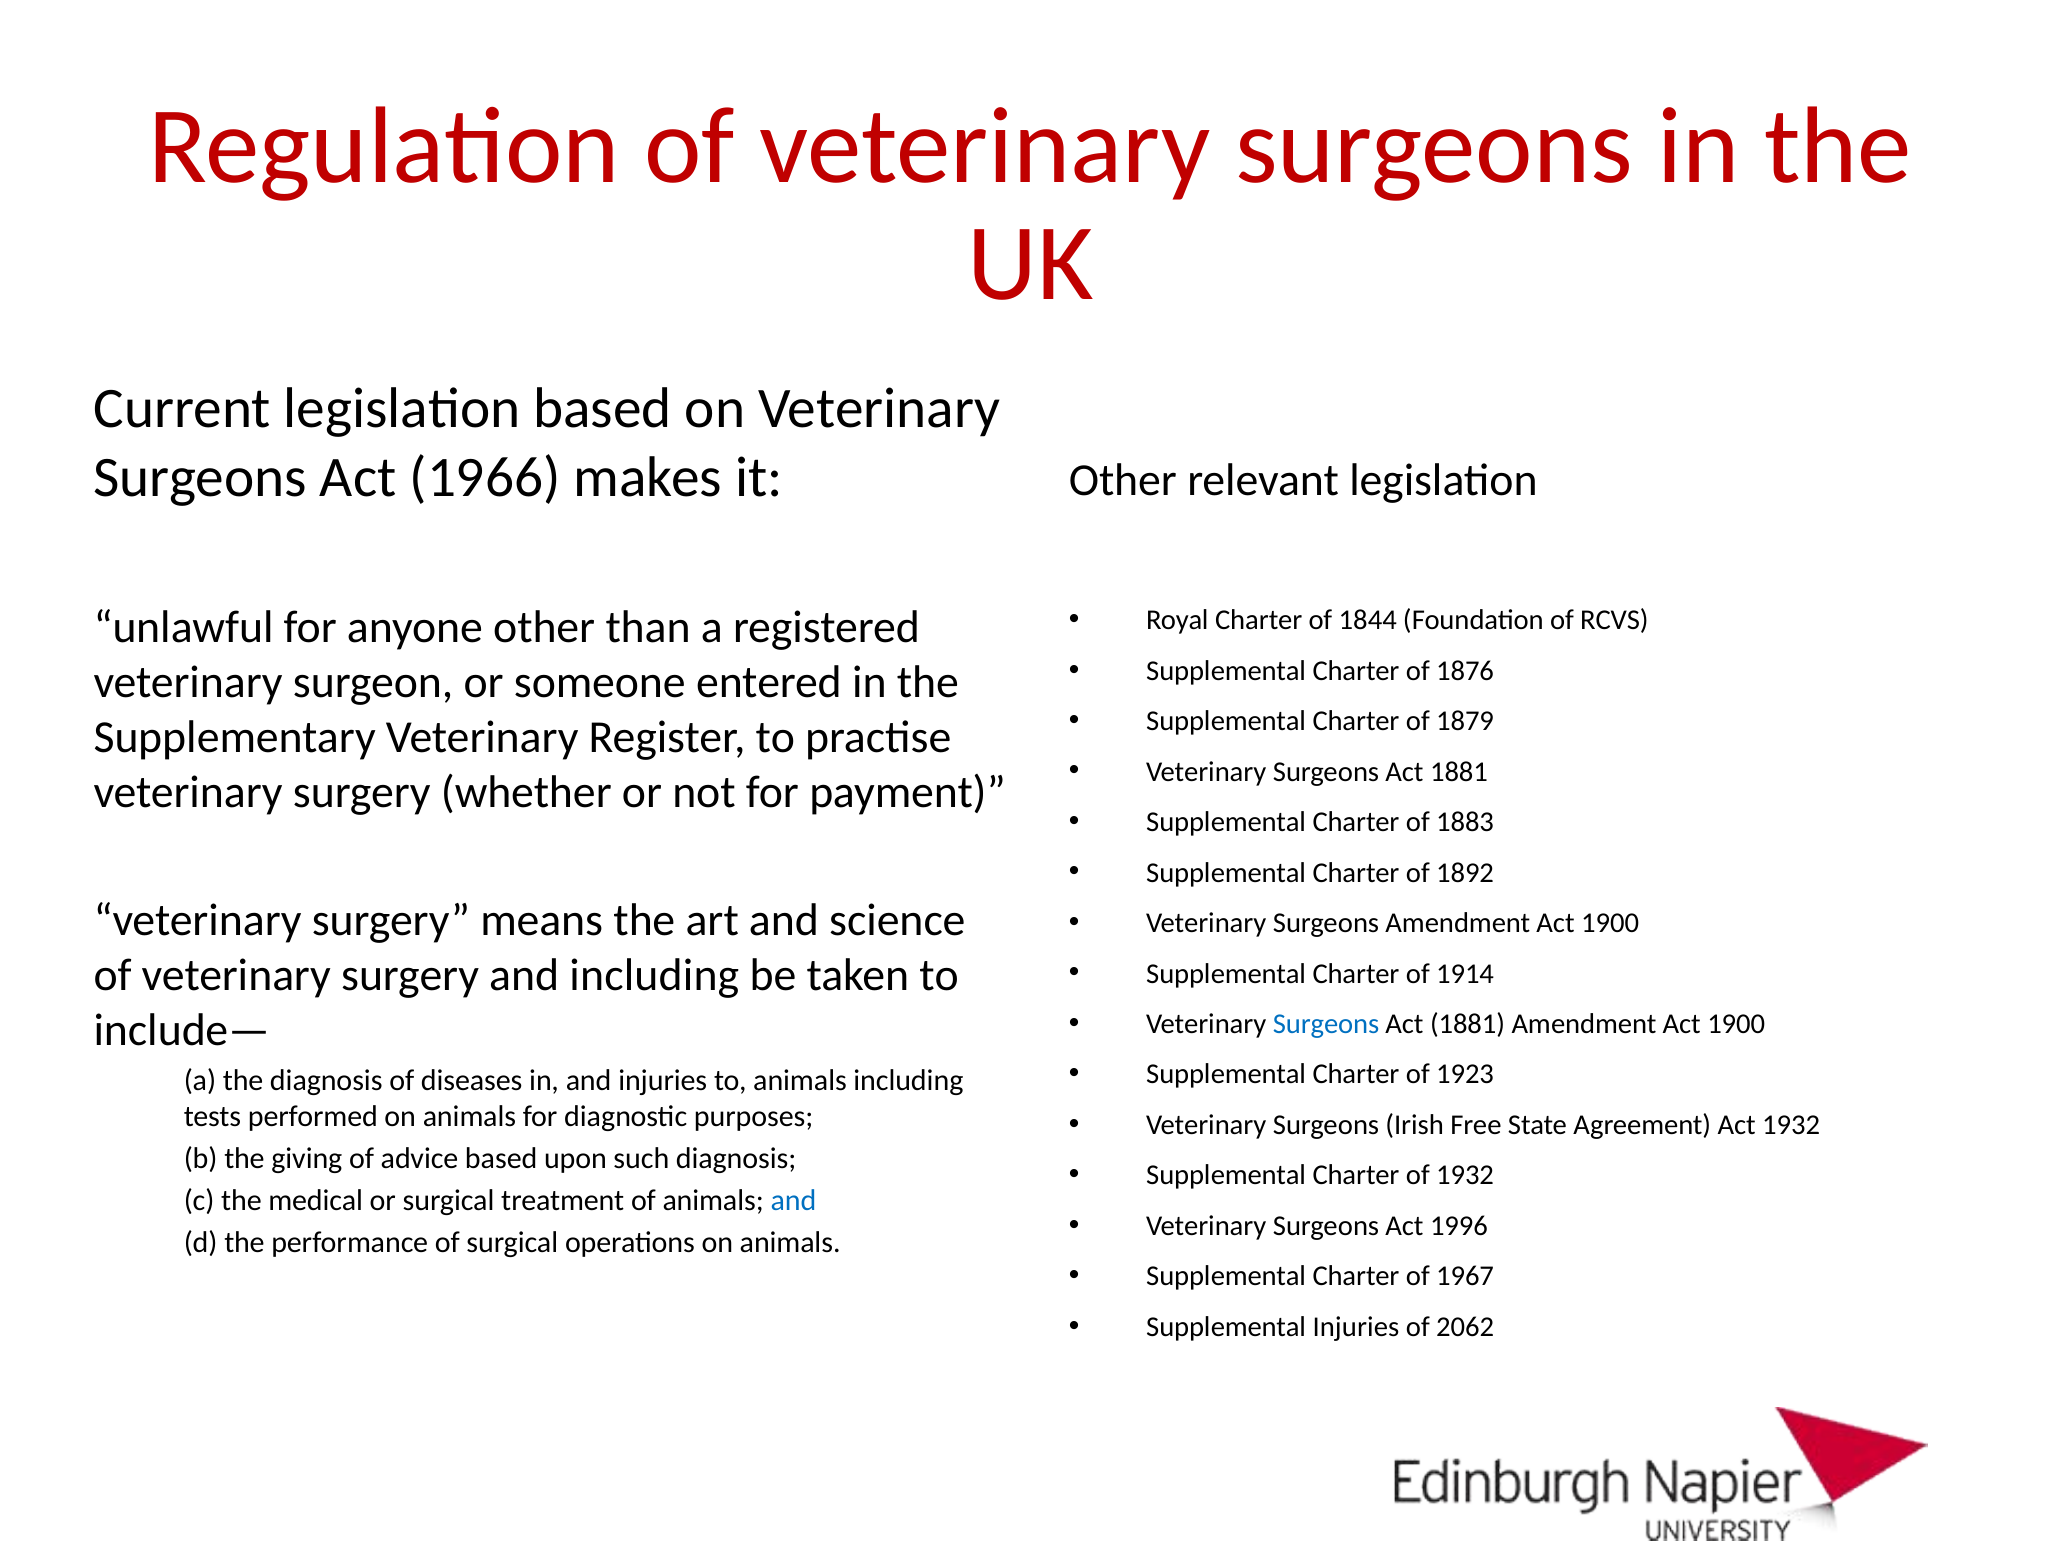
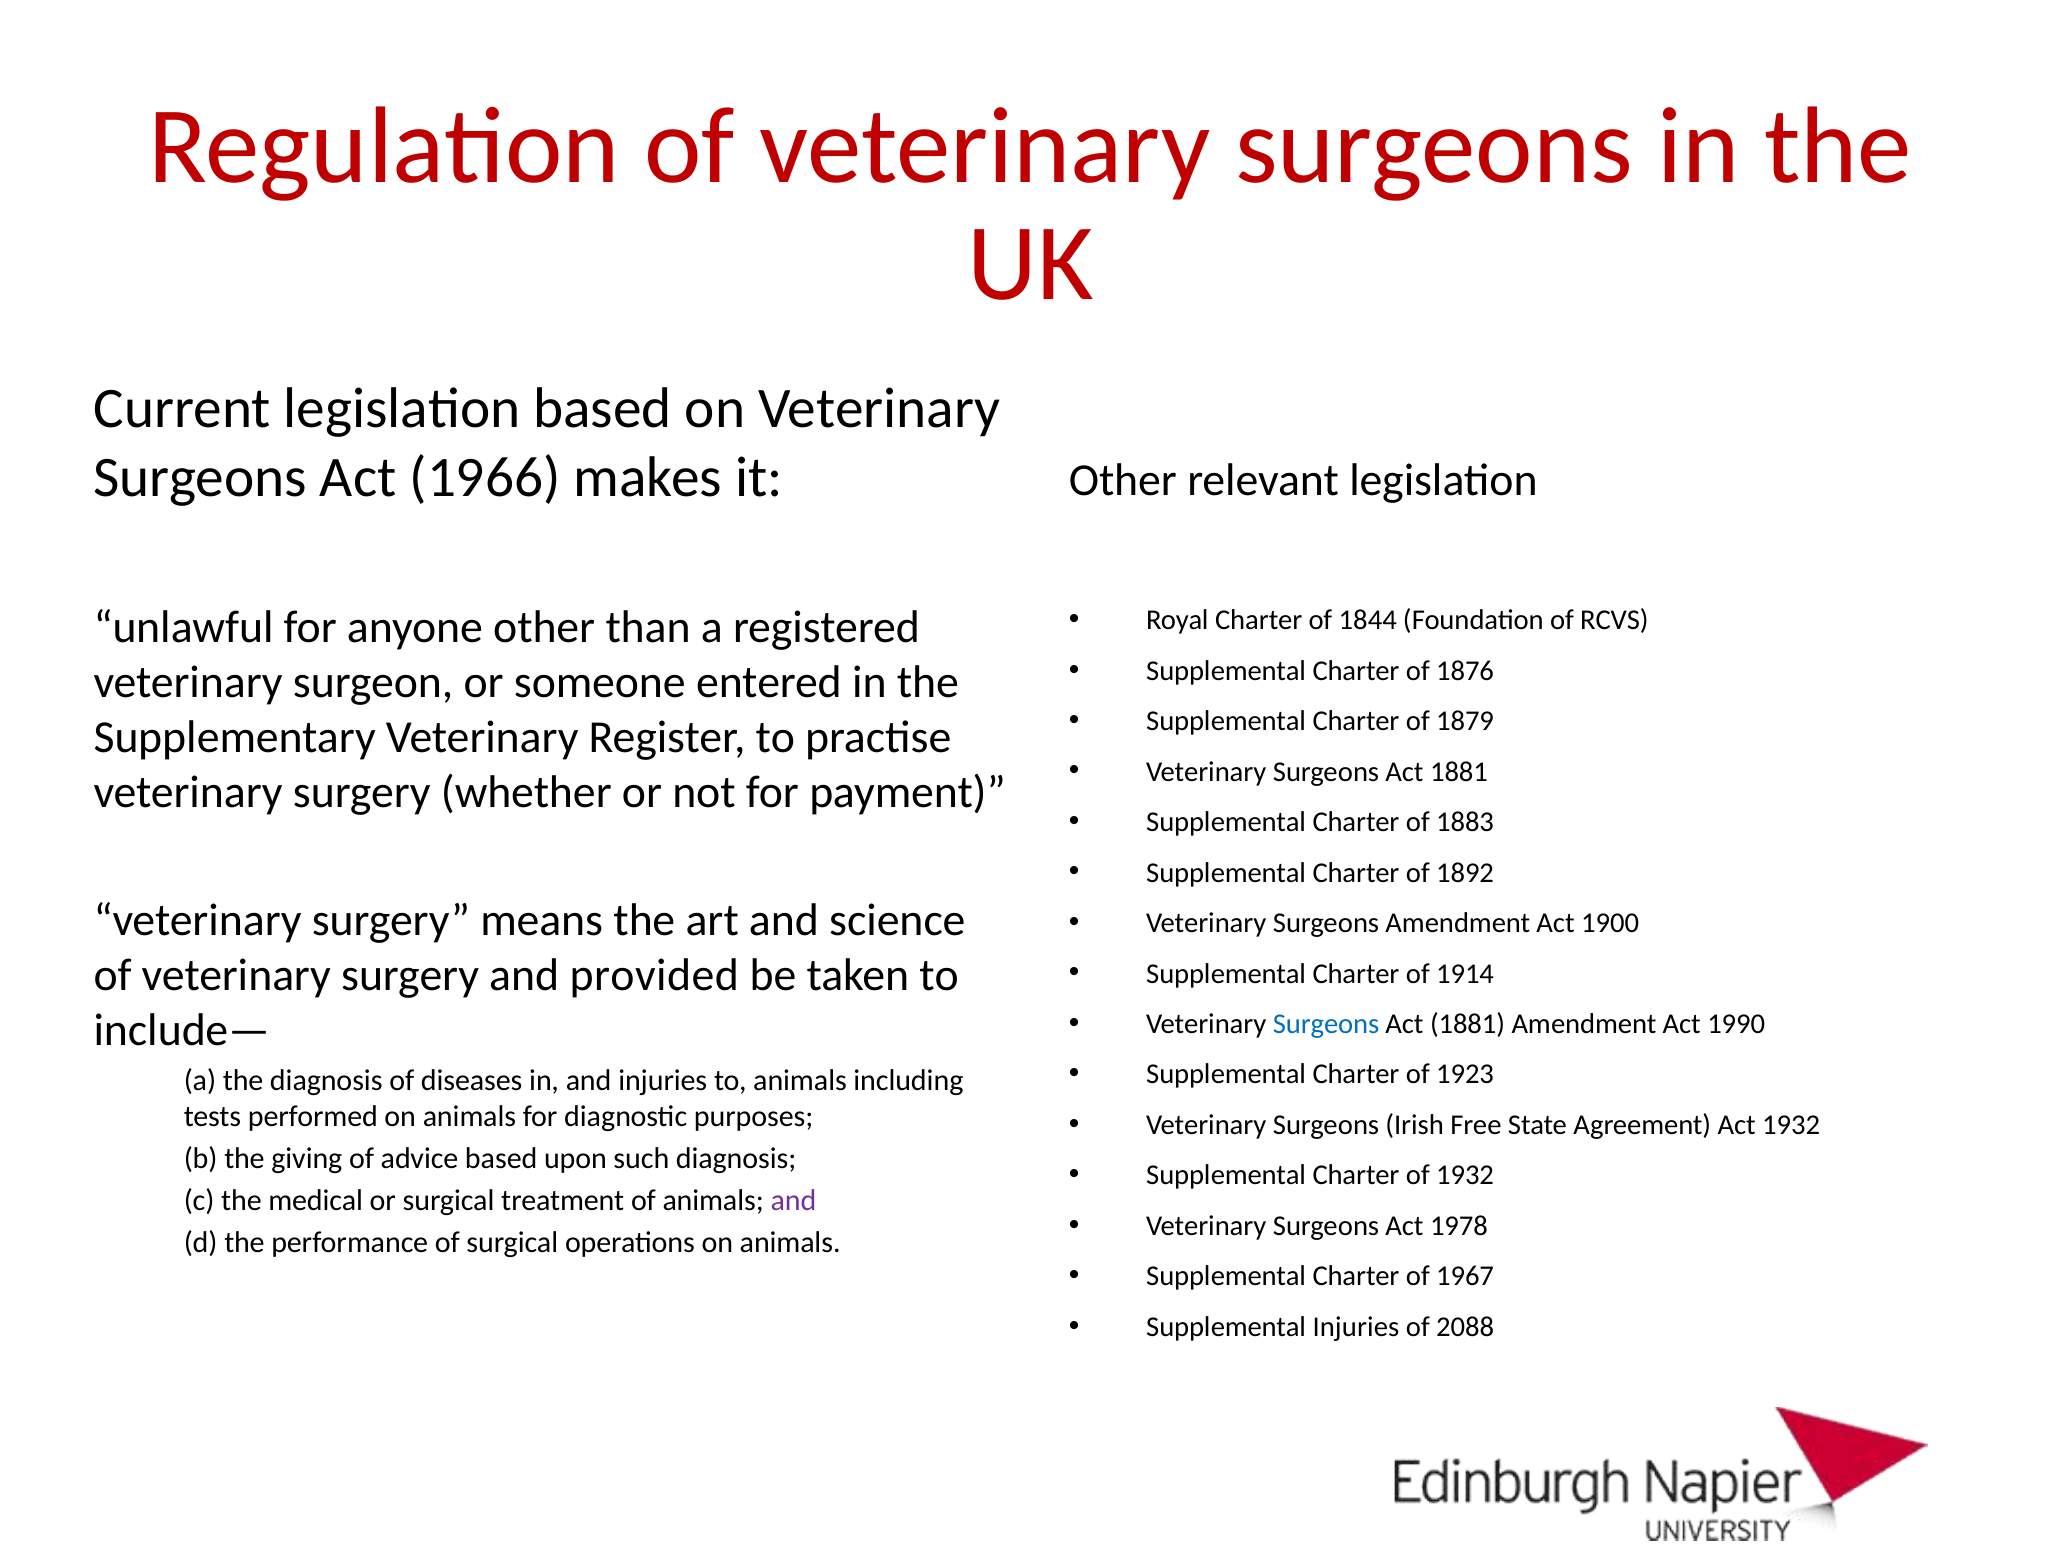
and including: including -> provided
1881 Amendment Act 1900: 1900 -> 1990
and at (793, 1201) colour: blue -> purple
1996: 1996 -> 1978
2062: 2062 -> 2088
